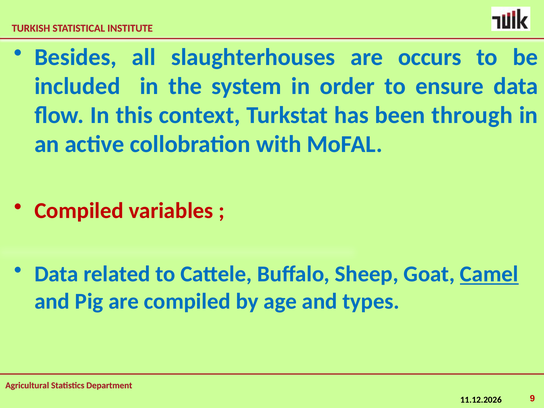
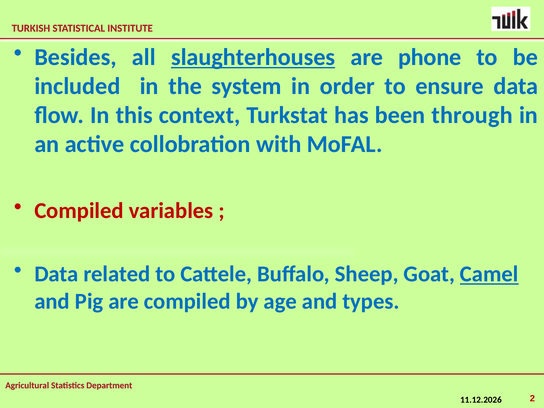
slaughterhouses underline: none -> present
occurs: occurs -> phone
9: 9 -> 2
